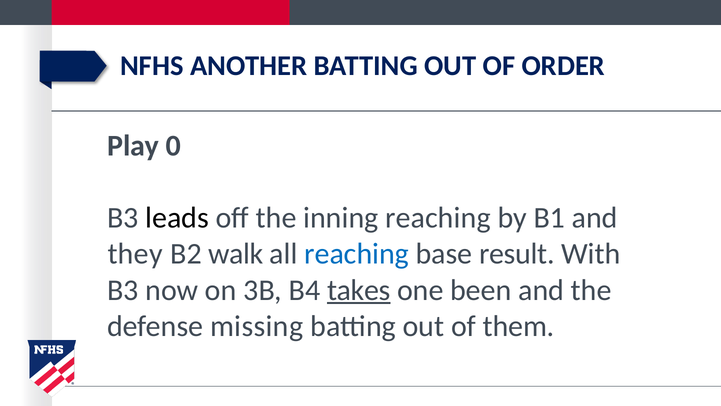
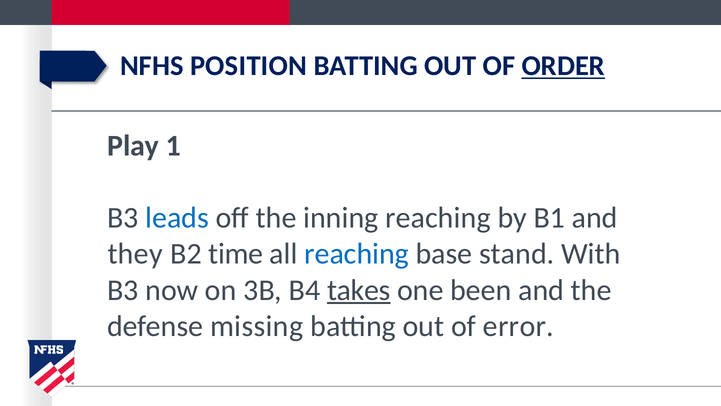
ANOTHER: ANOTHER -> POSITION
ORDER underline: none -> present
0: 0 -> 1
leads colour: black -> blue
walk: walk -> time
result: result -> stand
them: them -> error
